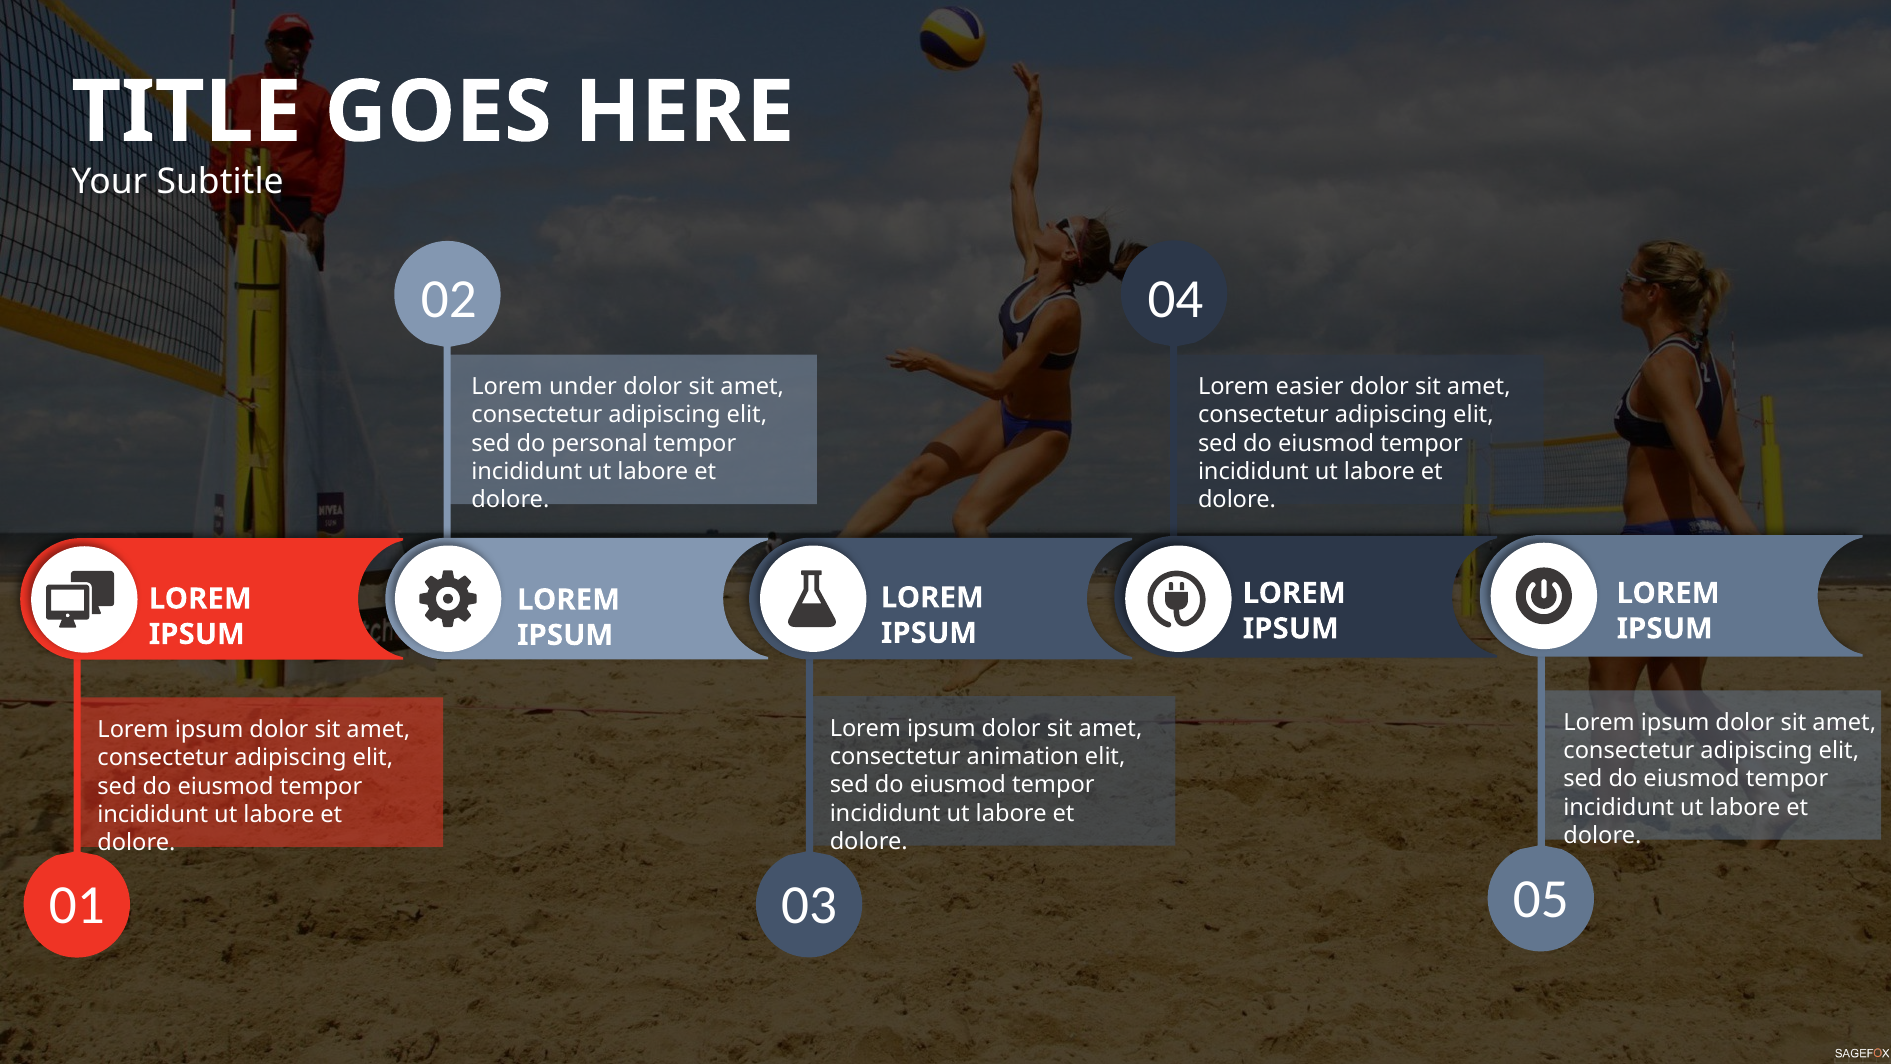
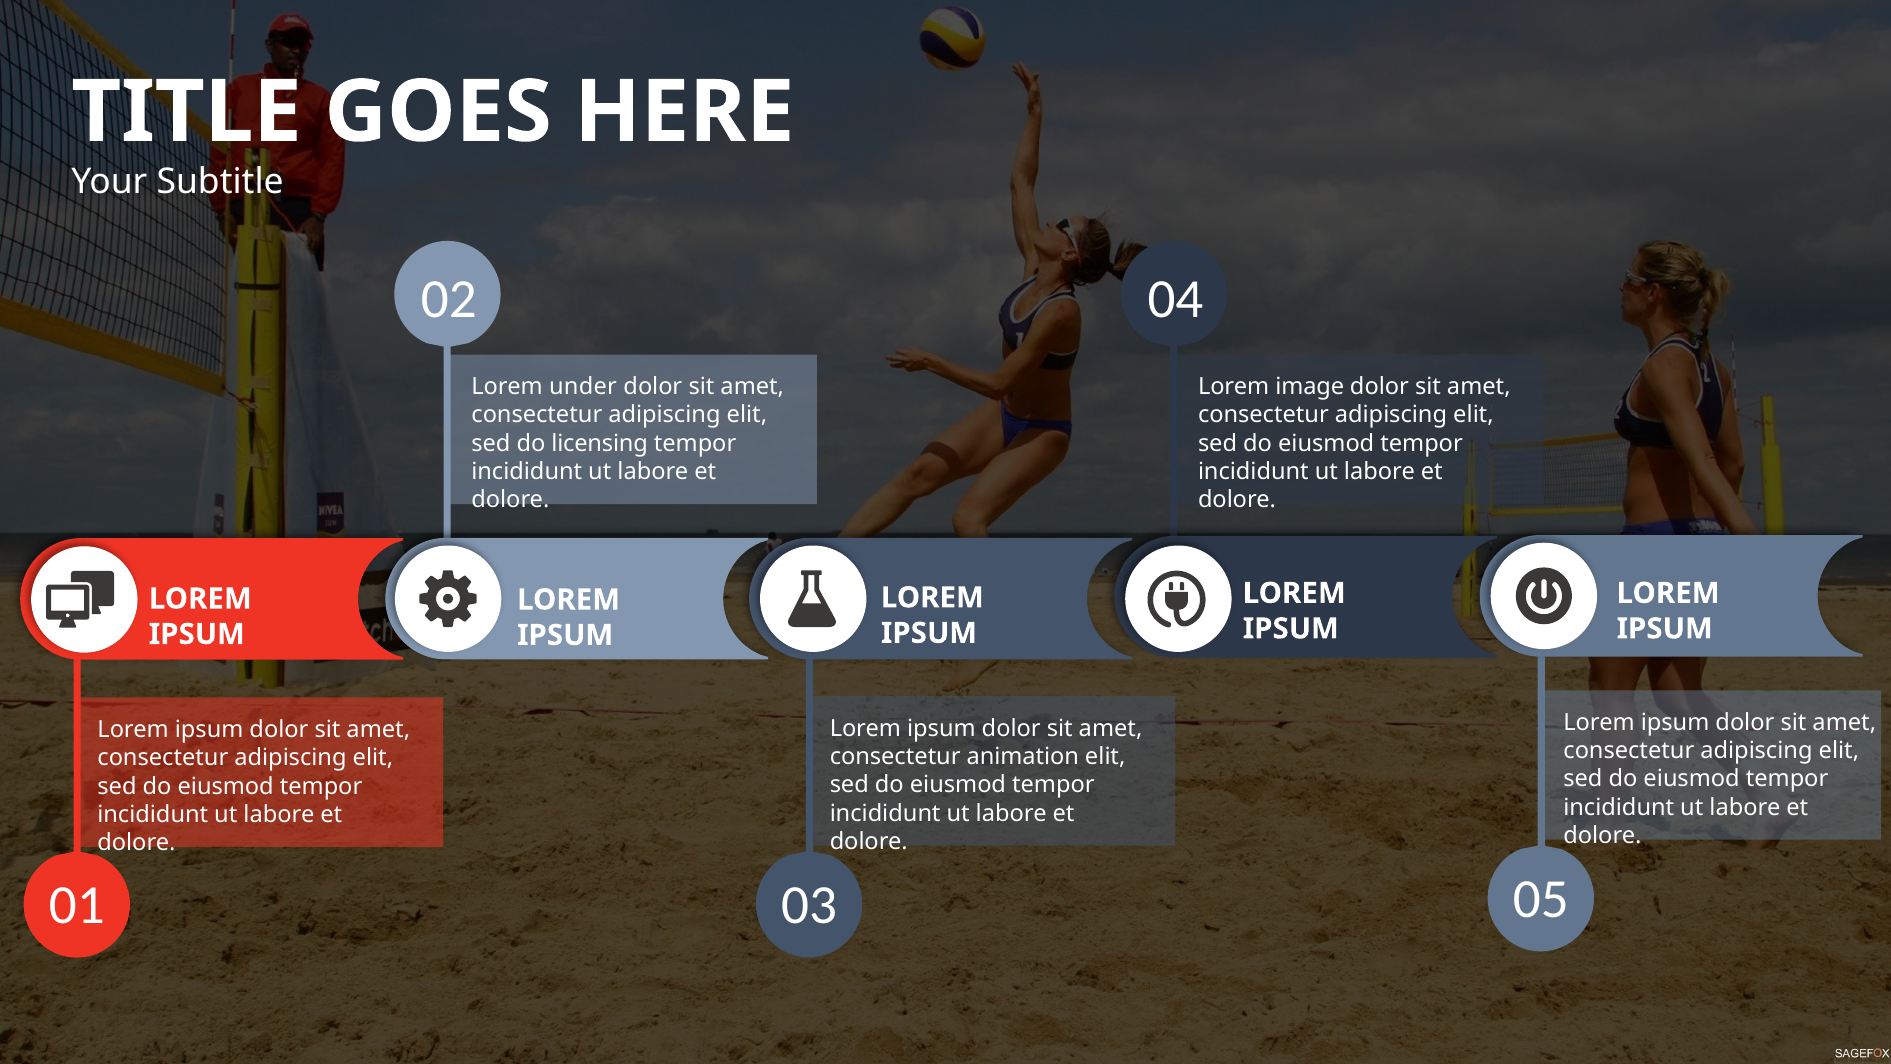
easier: easier -> image
personal: personal -> licensing
